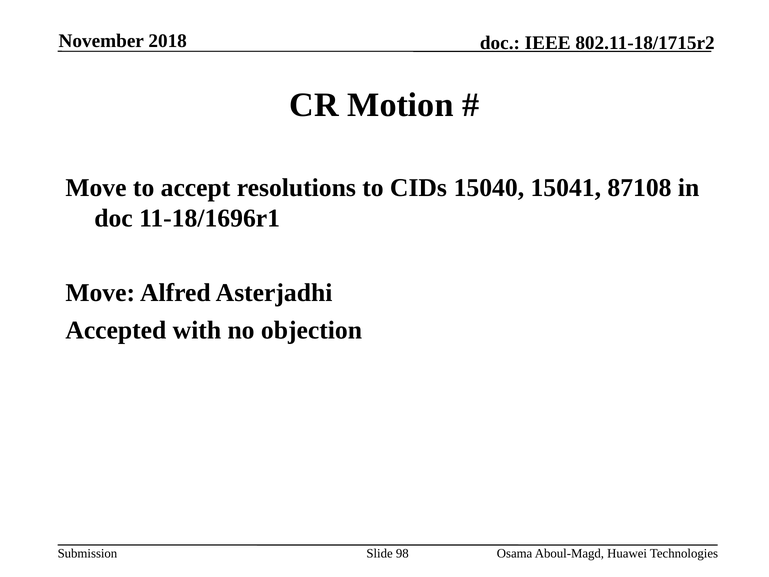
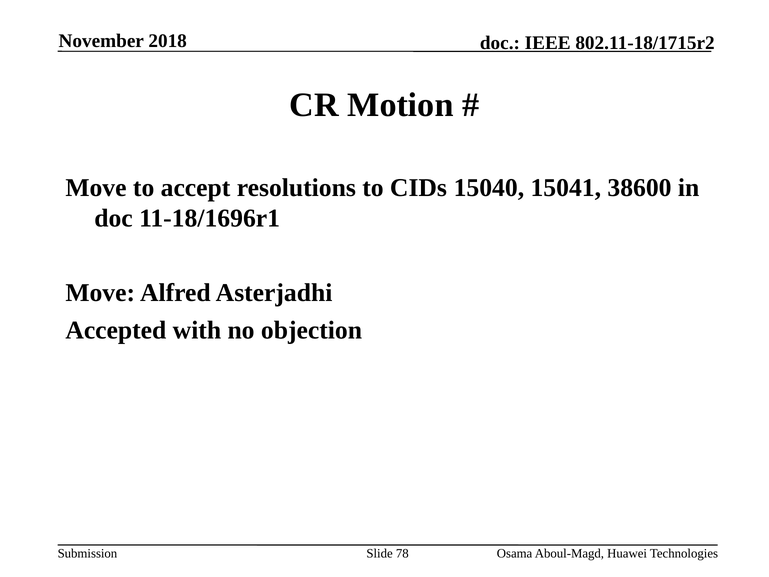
87108: 87108 -> 38600
98: 98 -> 78
